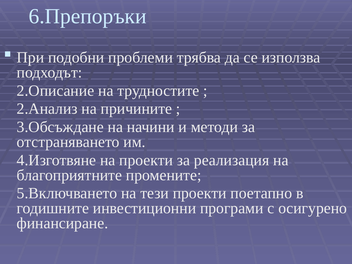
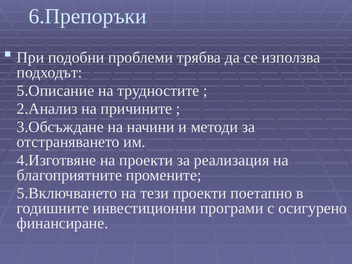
2.Описание: 2.Описание -> 5.Описание
